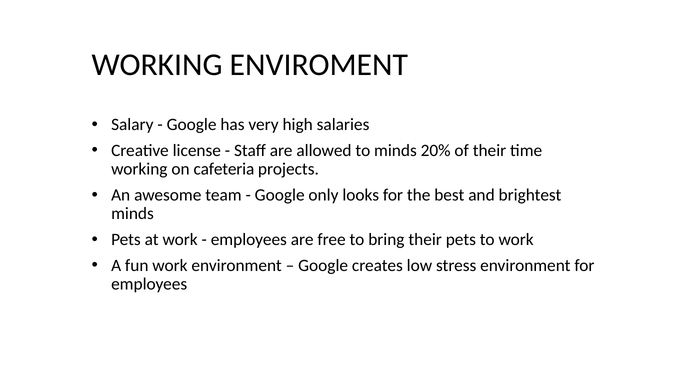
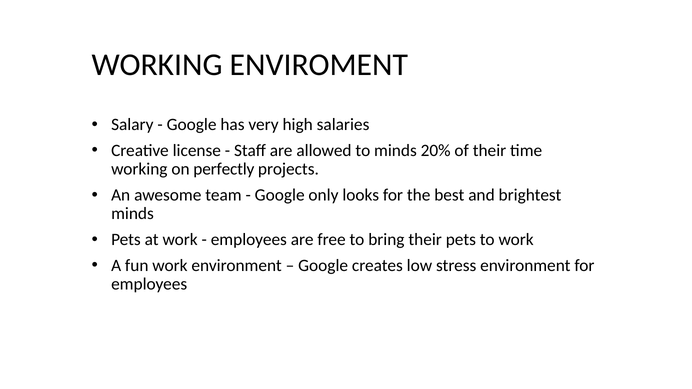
cafeteria: cafeteria -> perfectly
